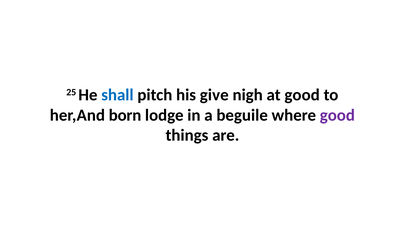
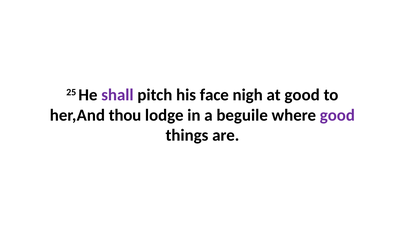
shall colour: blue -> purple
give: give -> face
born: born -> thou
